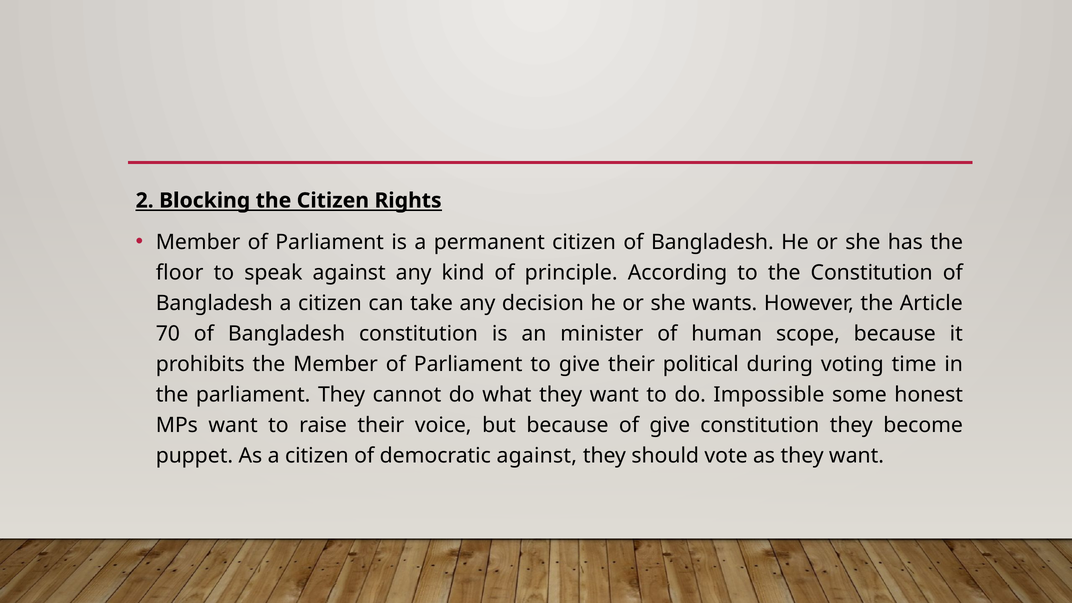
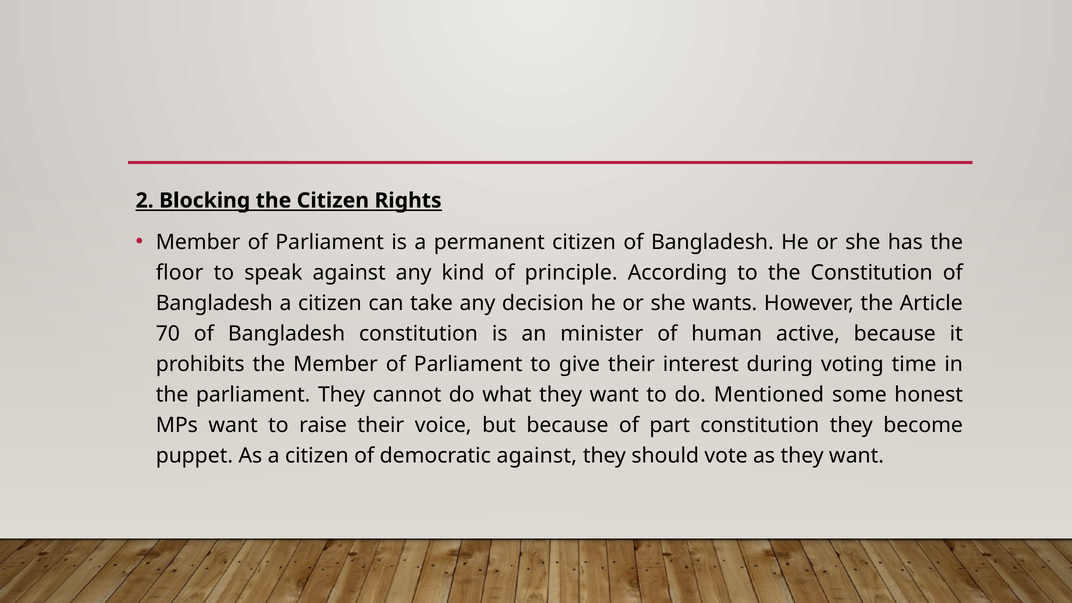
scope: scope -> active
political: political -> interest
Impossible: Impossible -> Mentioned
of give: give -> part
